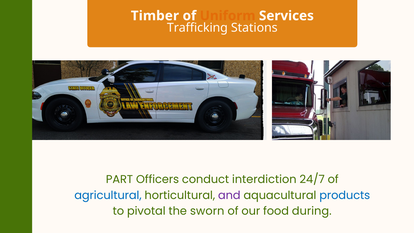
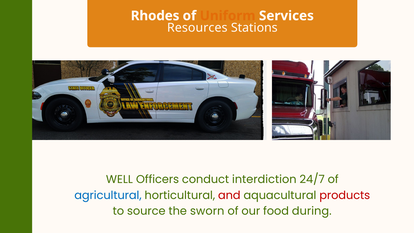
Timber: Timber -> Rhodes
Trafficking: Trafficking -> Resources
PART: PART -> WELL
and colour: purple -> red
products colour: blue -> red
pivotal: pivotal -> source
